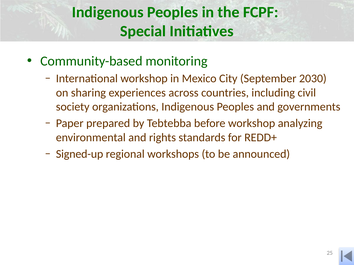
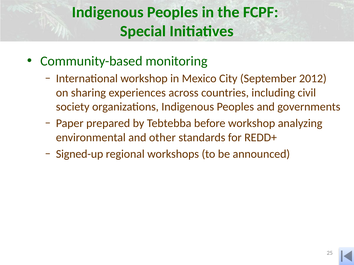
2030: 2030 -> 2012
rights: rights -> other
